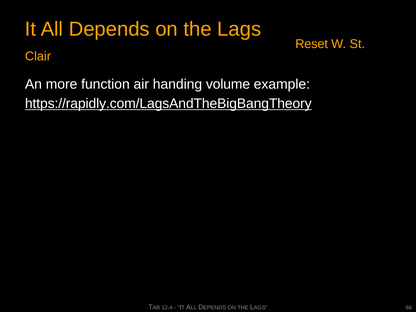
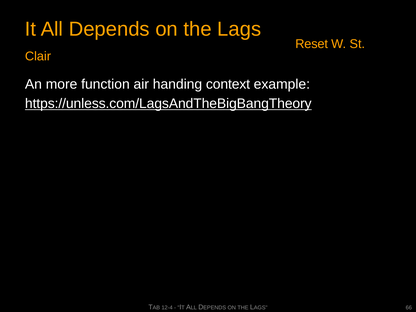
volume: volume -> context
https://rapidly.com/LagsAndTheBigBangTheory: https://rapidly.com/LagsAndTheBigBangTheory -> https://unless.com/LagsAndTheBigBangTheory
